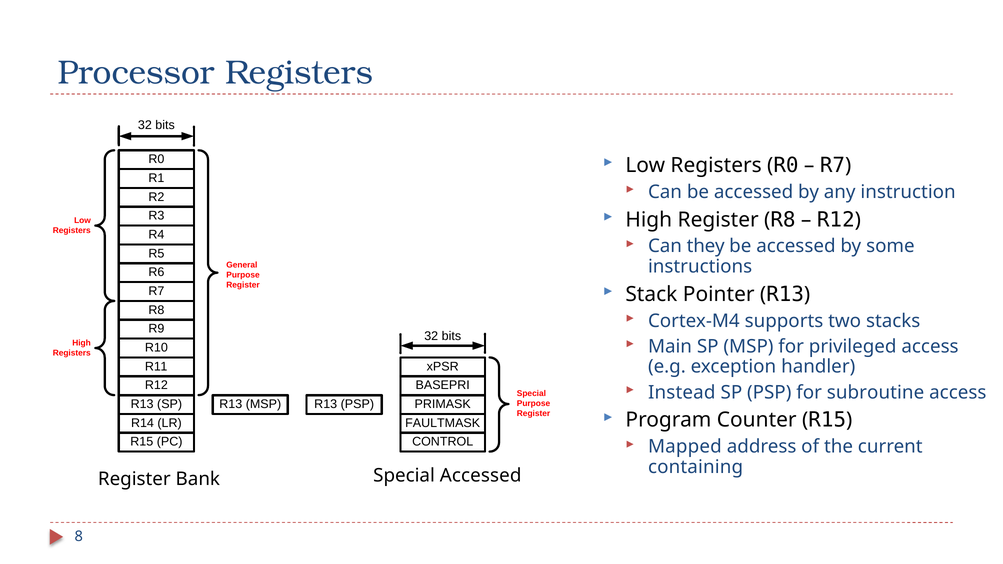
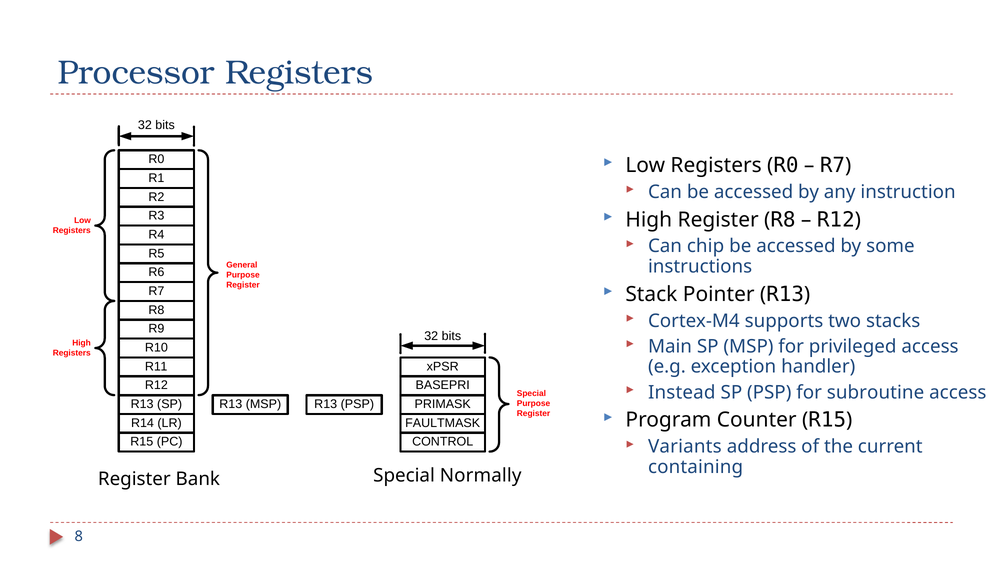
they: they -> chip
Mapped: Mapped -> Variants
Special Accessed: Accessed -> Normally
